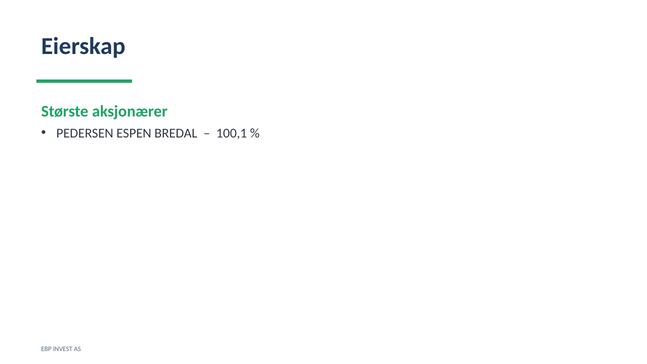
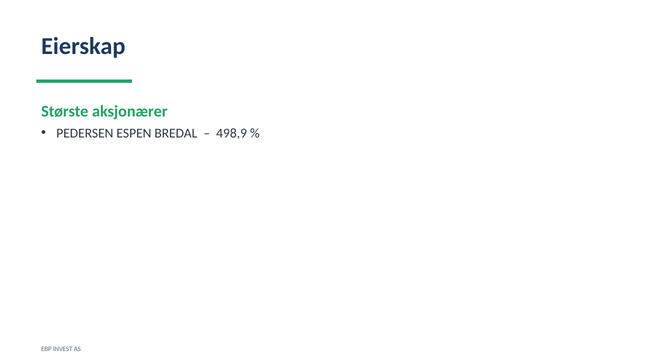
100,1: 100,1 -> 498,9
